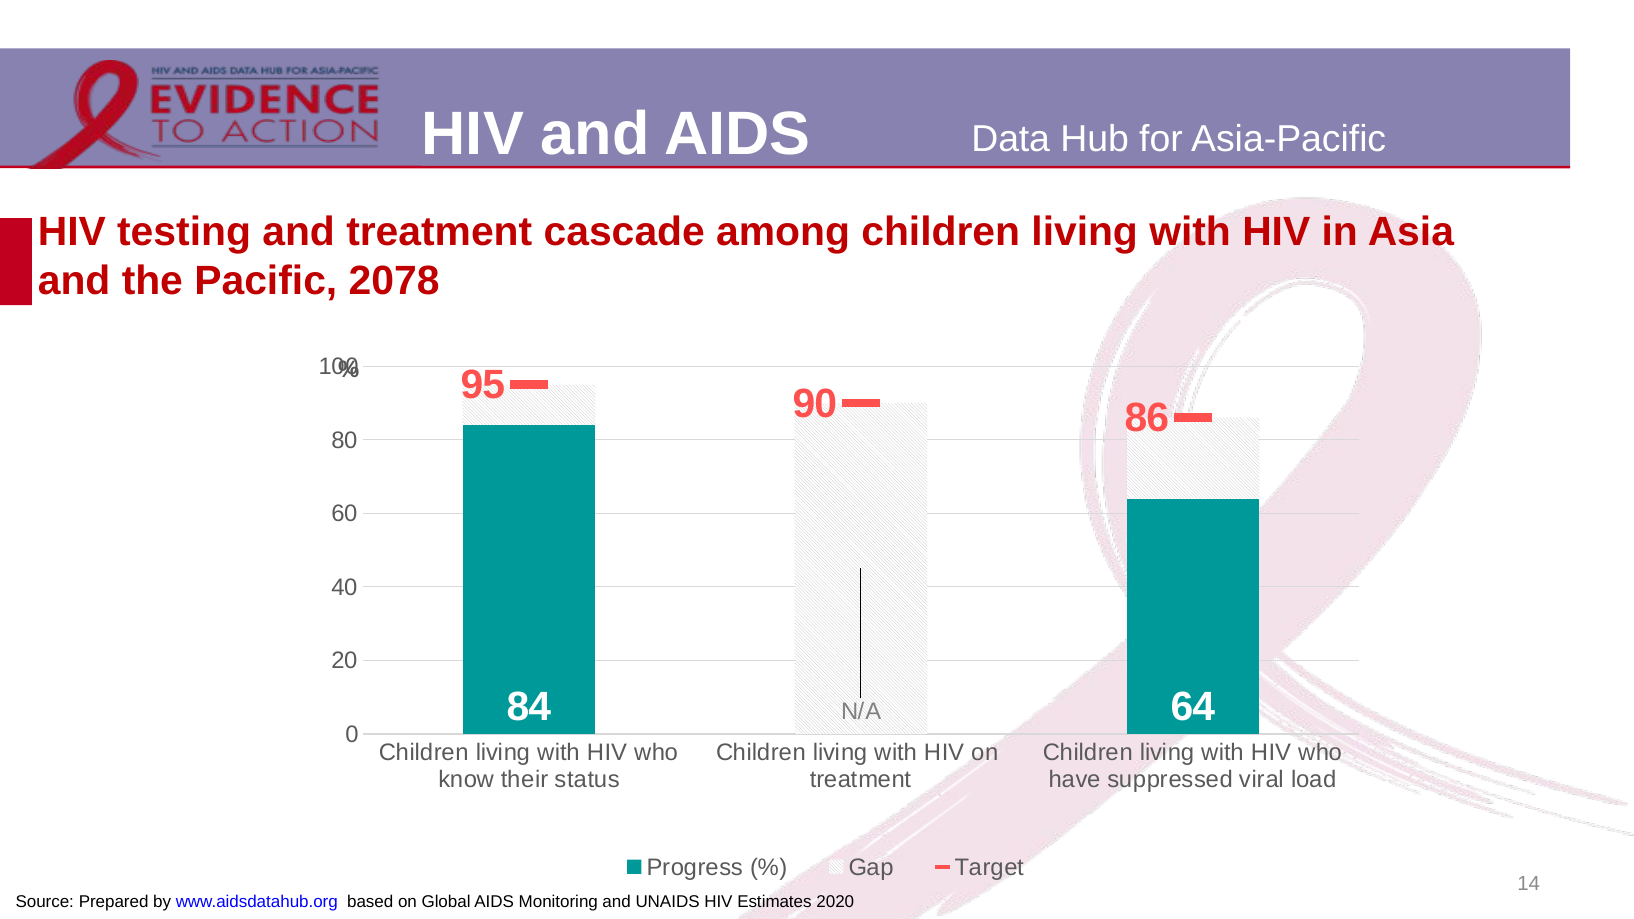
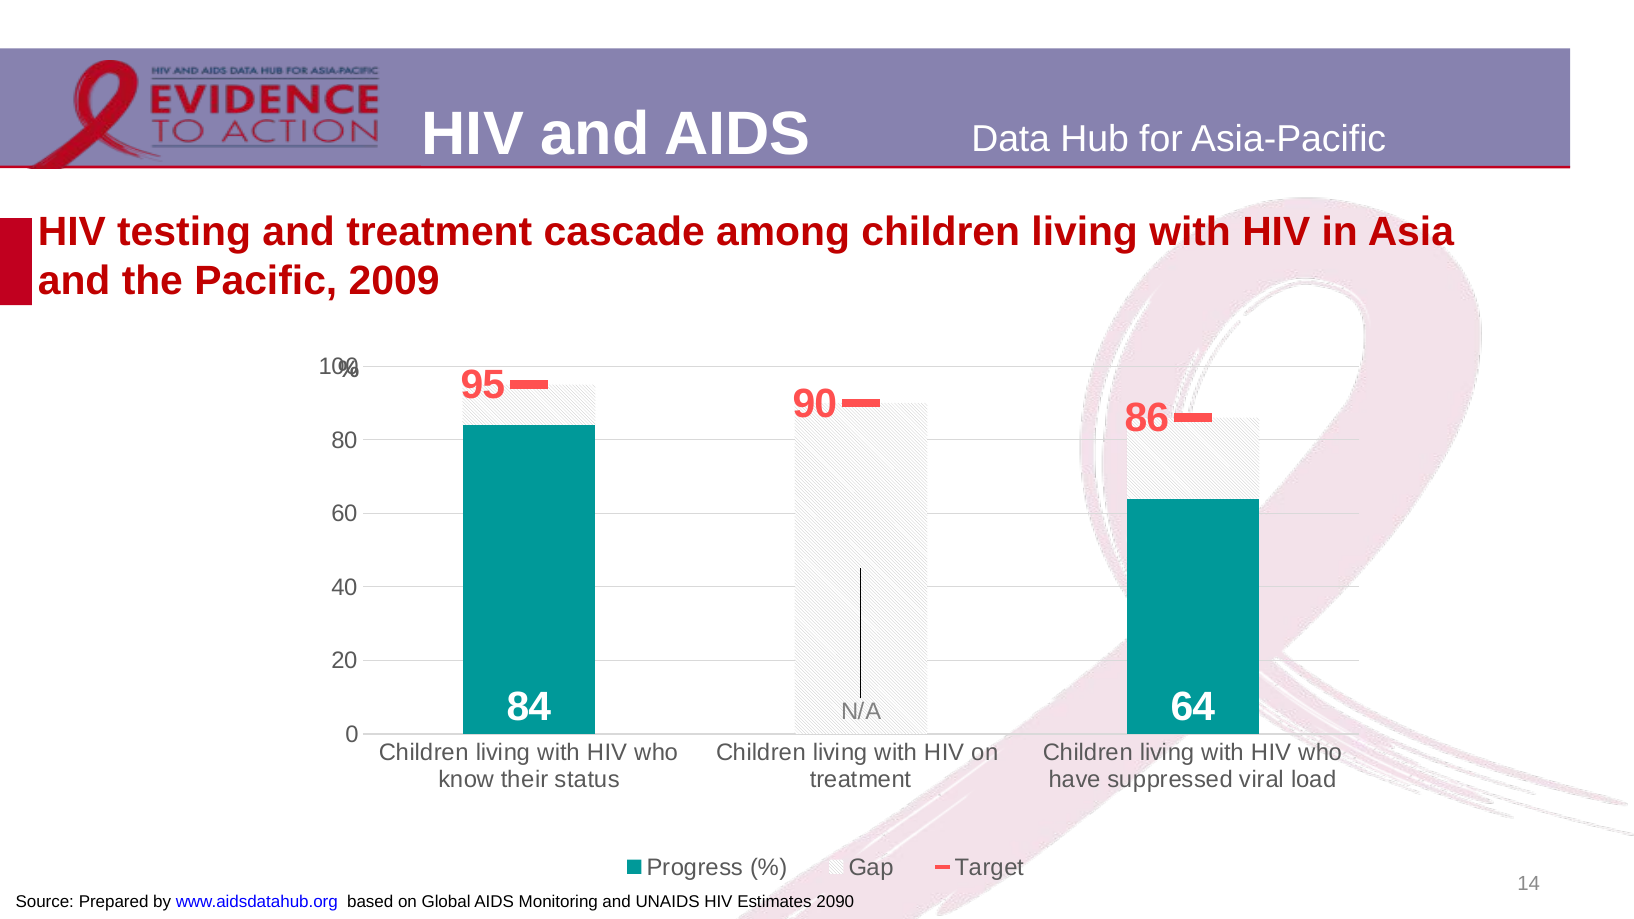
2078: 2078 -> 2009
2020: 2020 -> 2090
